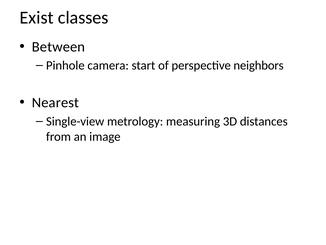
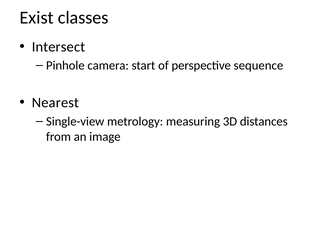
Between: Between -> Intersect
neighbors: neighbors -> sequence
